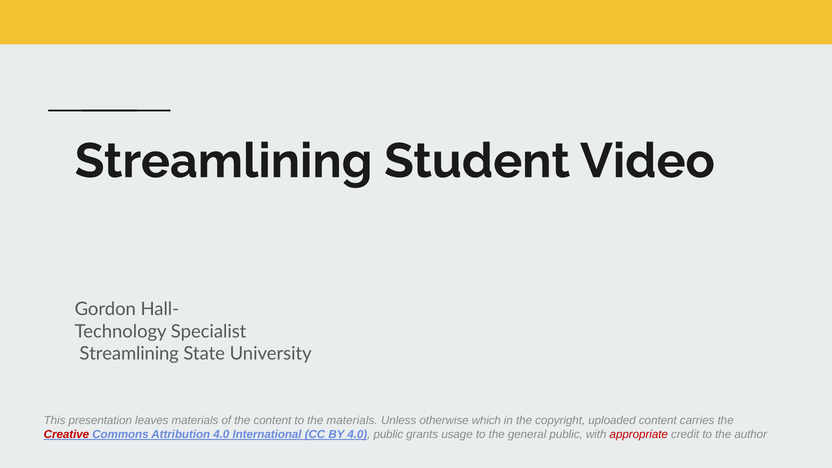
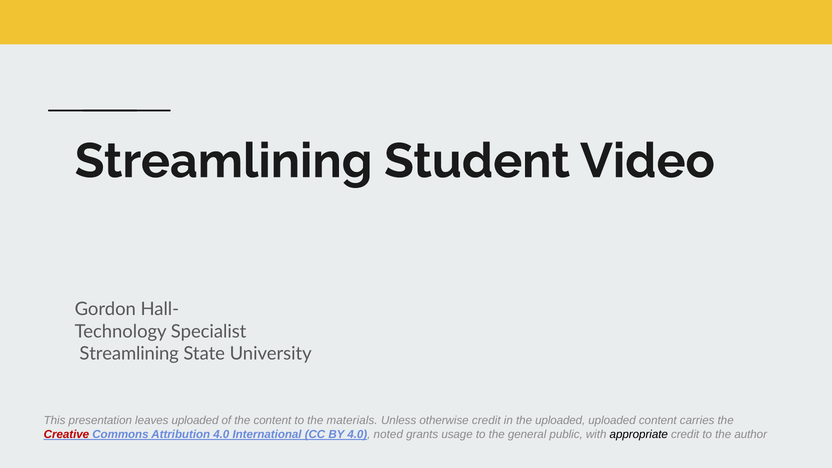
leaves materials: materials -> uploaded
otherwise which: which -> credit
the copyright: copyright -> uploaded
4.0 public: public -> noted
appropriate colour: red -> black
